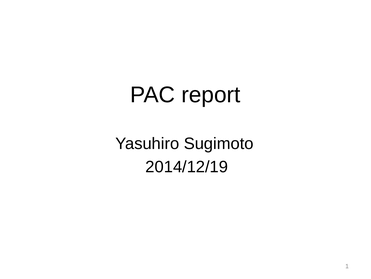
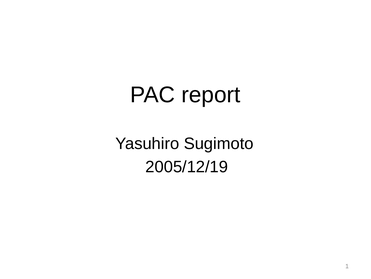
2014/12/19: 2014/12/19 -> 2005/12/19
